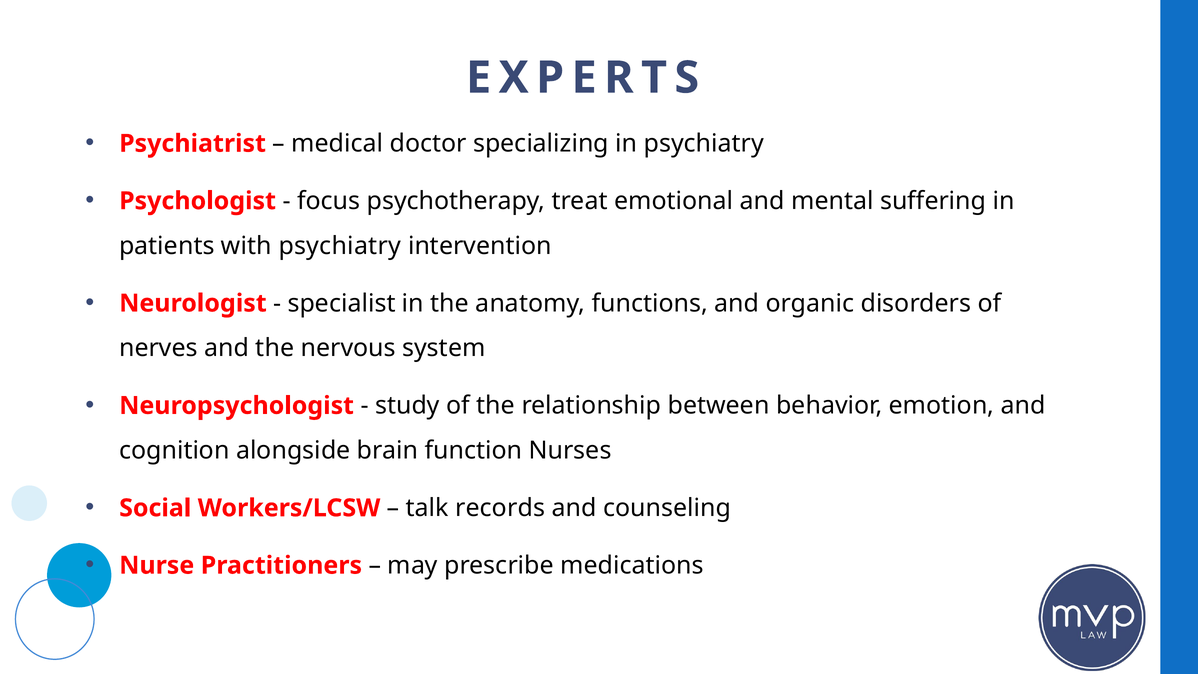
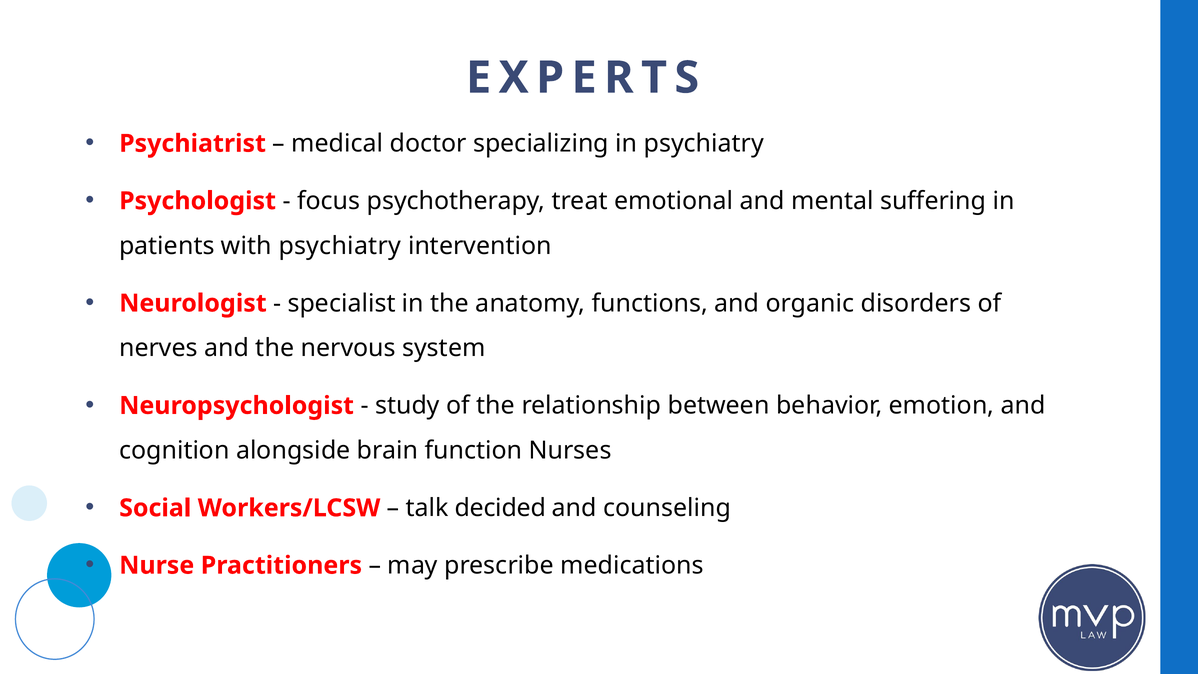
records: records -> decided
